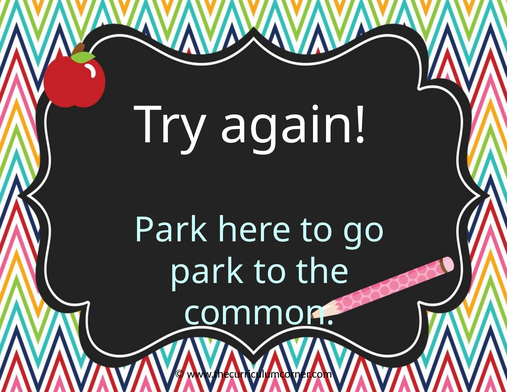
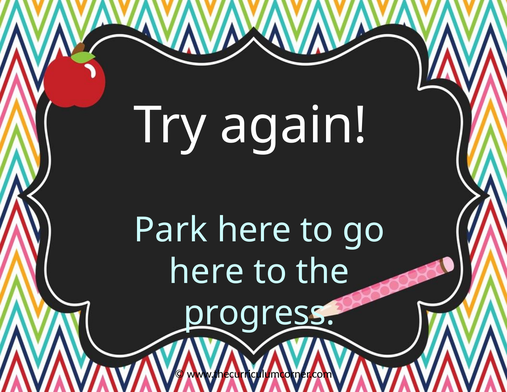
park at (207, 271): park -> here
common: common -> progress
